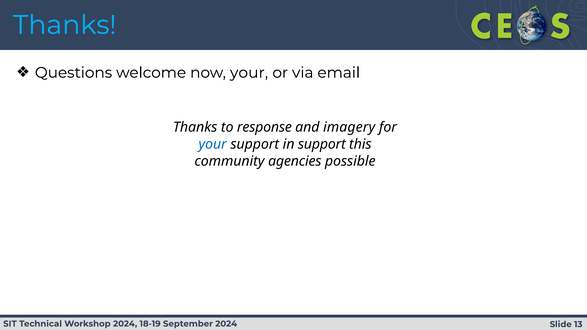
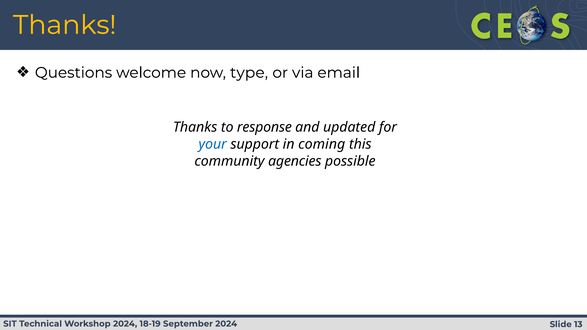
Thanks at (65, 25) colour: light blue -> yellow
now your: your -> type
imagery: imagery -> updated
in support: support -> coming
